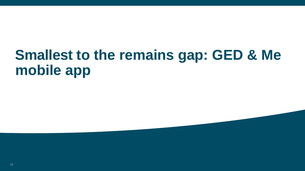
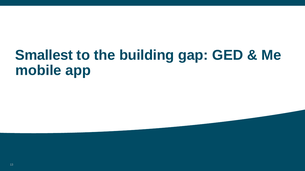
remains: remains -> building
